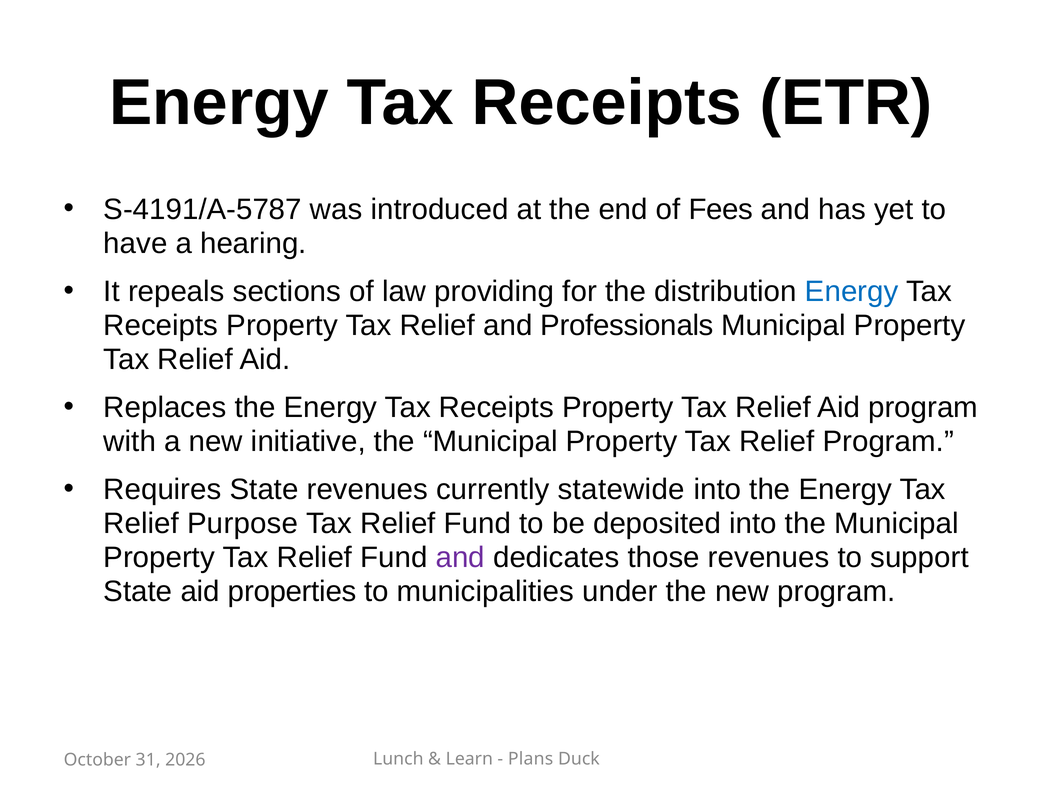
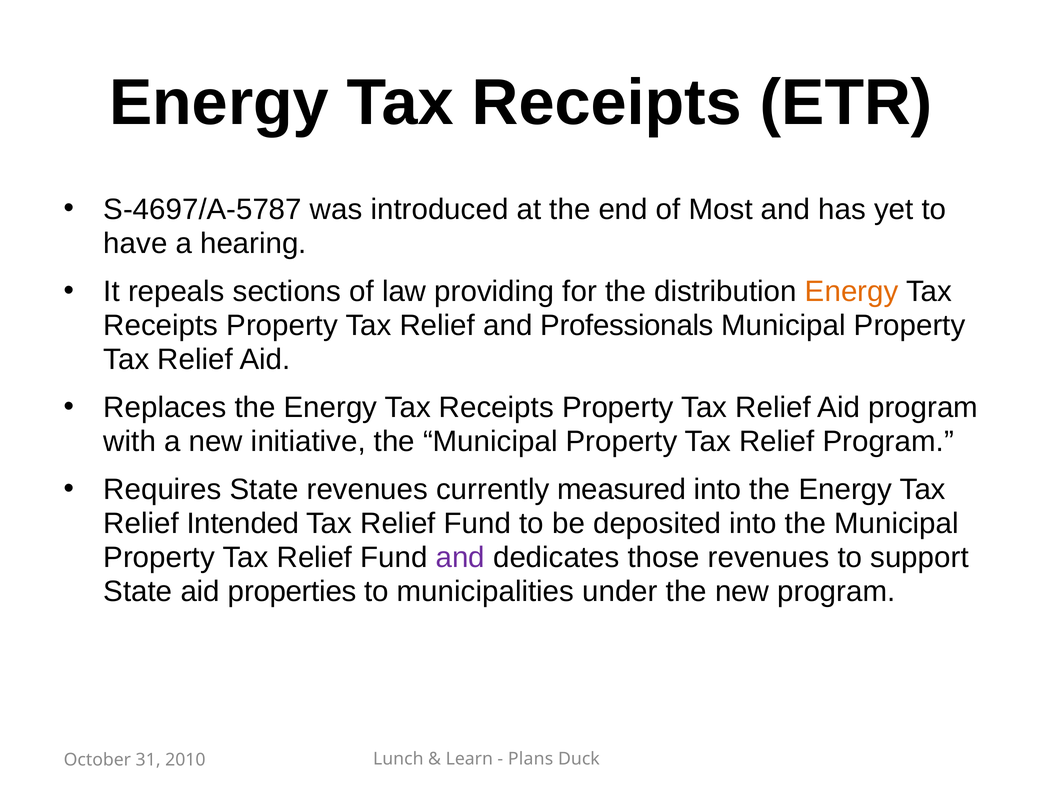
S-4191/A-5787: S-4191/A-5787 -> S-4697/A-5787
Fees: Fees -> Most
Energy at (852, 291) colour: blue -> orange
statewide: statewide -> measured
Purpose: Purpose -> Intended
2026: 2026 -> 2010
